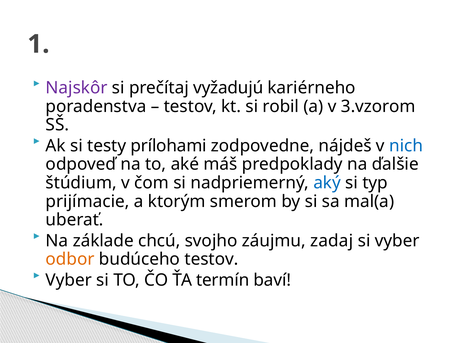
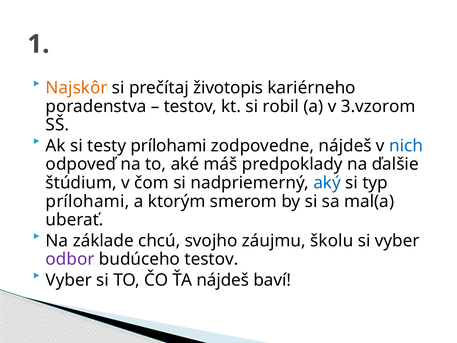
Najskôr colour: purple -> orange
vyžadujú: vyžadujú -> životopis
prijímacie at (88, 201): prijímacie -> prílohami
zadaj: zadaj -> školu
odbor colour: orange -> purple
ŤA termín: termín -> nájdeš
